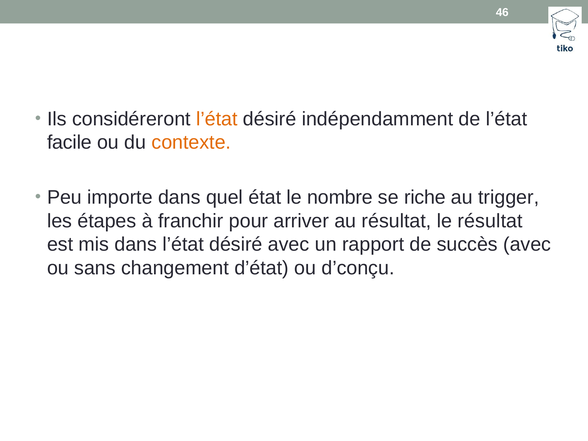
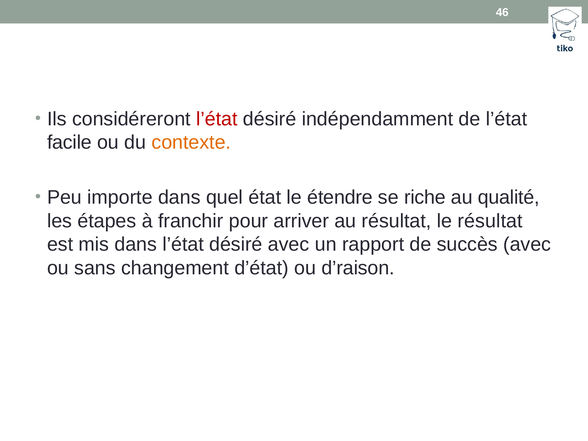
l’état at (217, 119) colour: orange -> red
nombre: nombre -> étendre
trigger: trigger -> qualité
d’conçu: d’conçu -> d’raison
